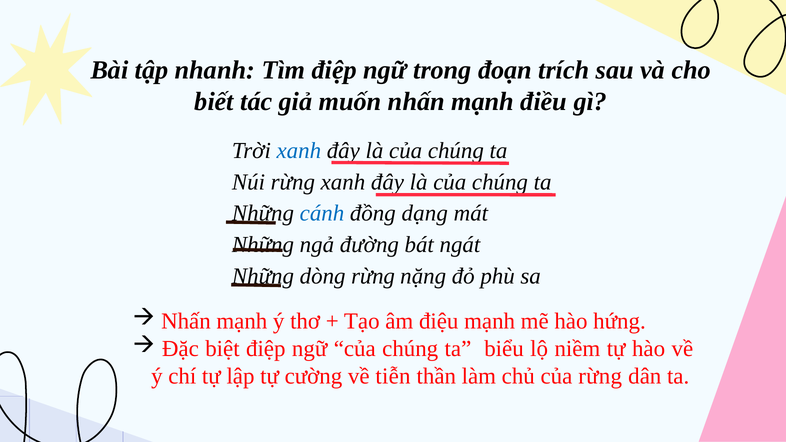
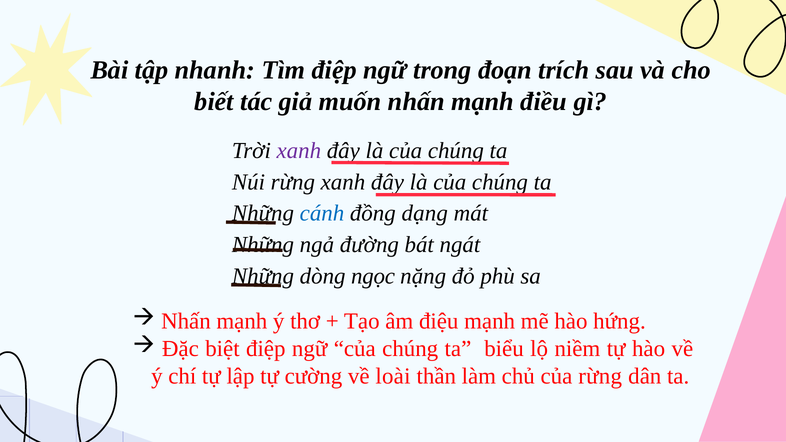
xanh at (299, 151) colour: blue -> purple
dòng rừng: rừng -> ngọc
tiễn: tiễn -> loài
